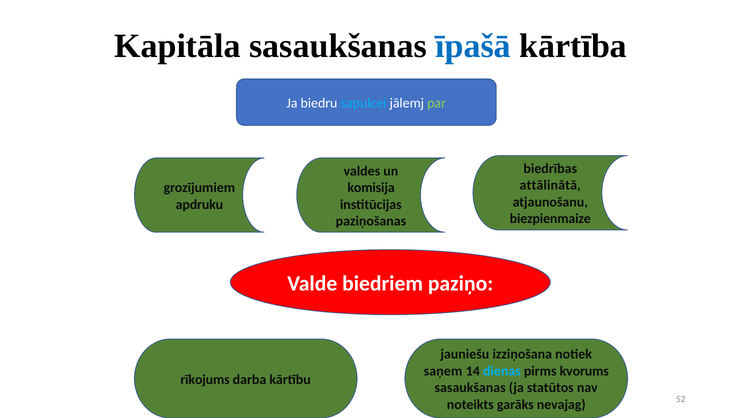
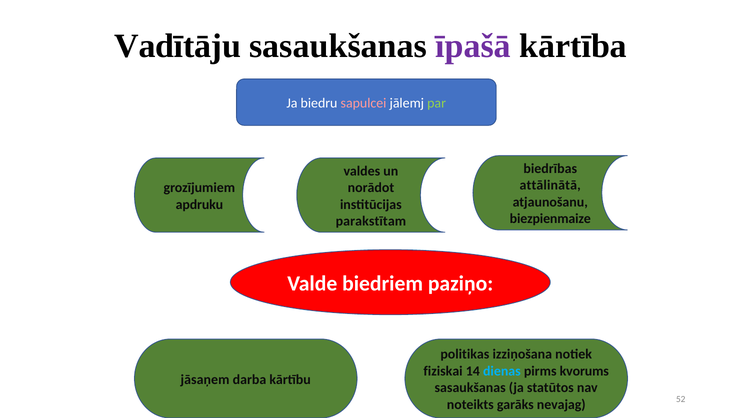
Kapitāla: Kapitāla -> Vadītāju
īpašā colour: blue -> purple
sapulcei colour: light blue -> pink
komisija: komisija -> norādot
paziņošanas: paziņošanas -> parakstītam
jauniešu: jauniešu -> politikas
saņem: saņem -> fiziskai
rīkojums: rīkojums -> jāsaņem
